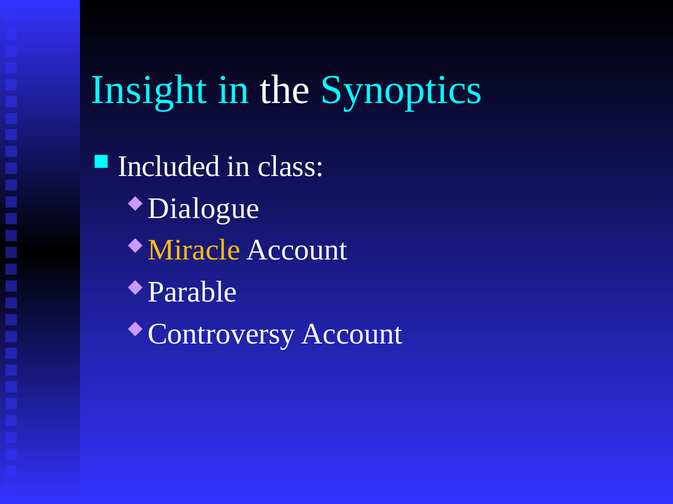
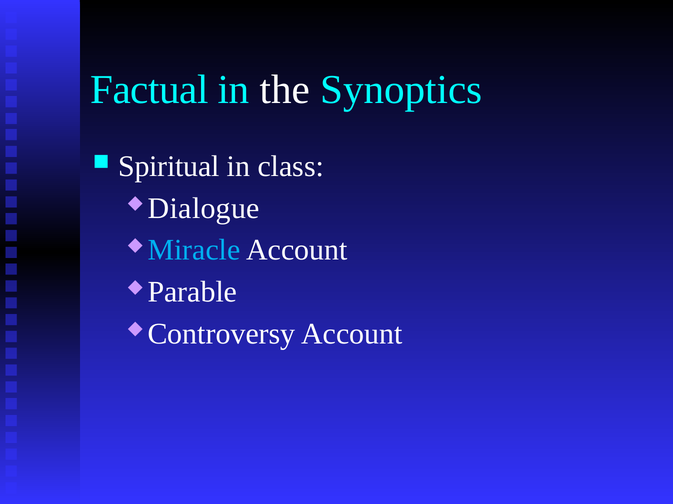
Insight: Insight -> Factual
Included: Included -> Spiritual
Miracle colour: yellow -> light blue
